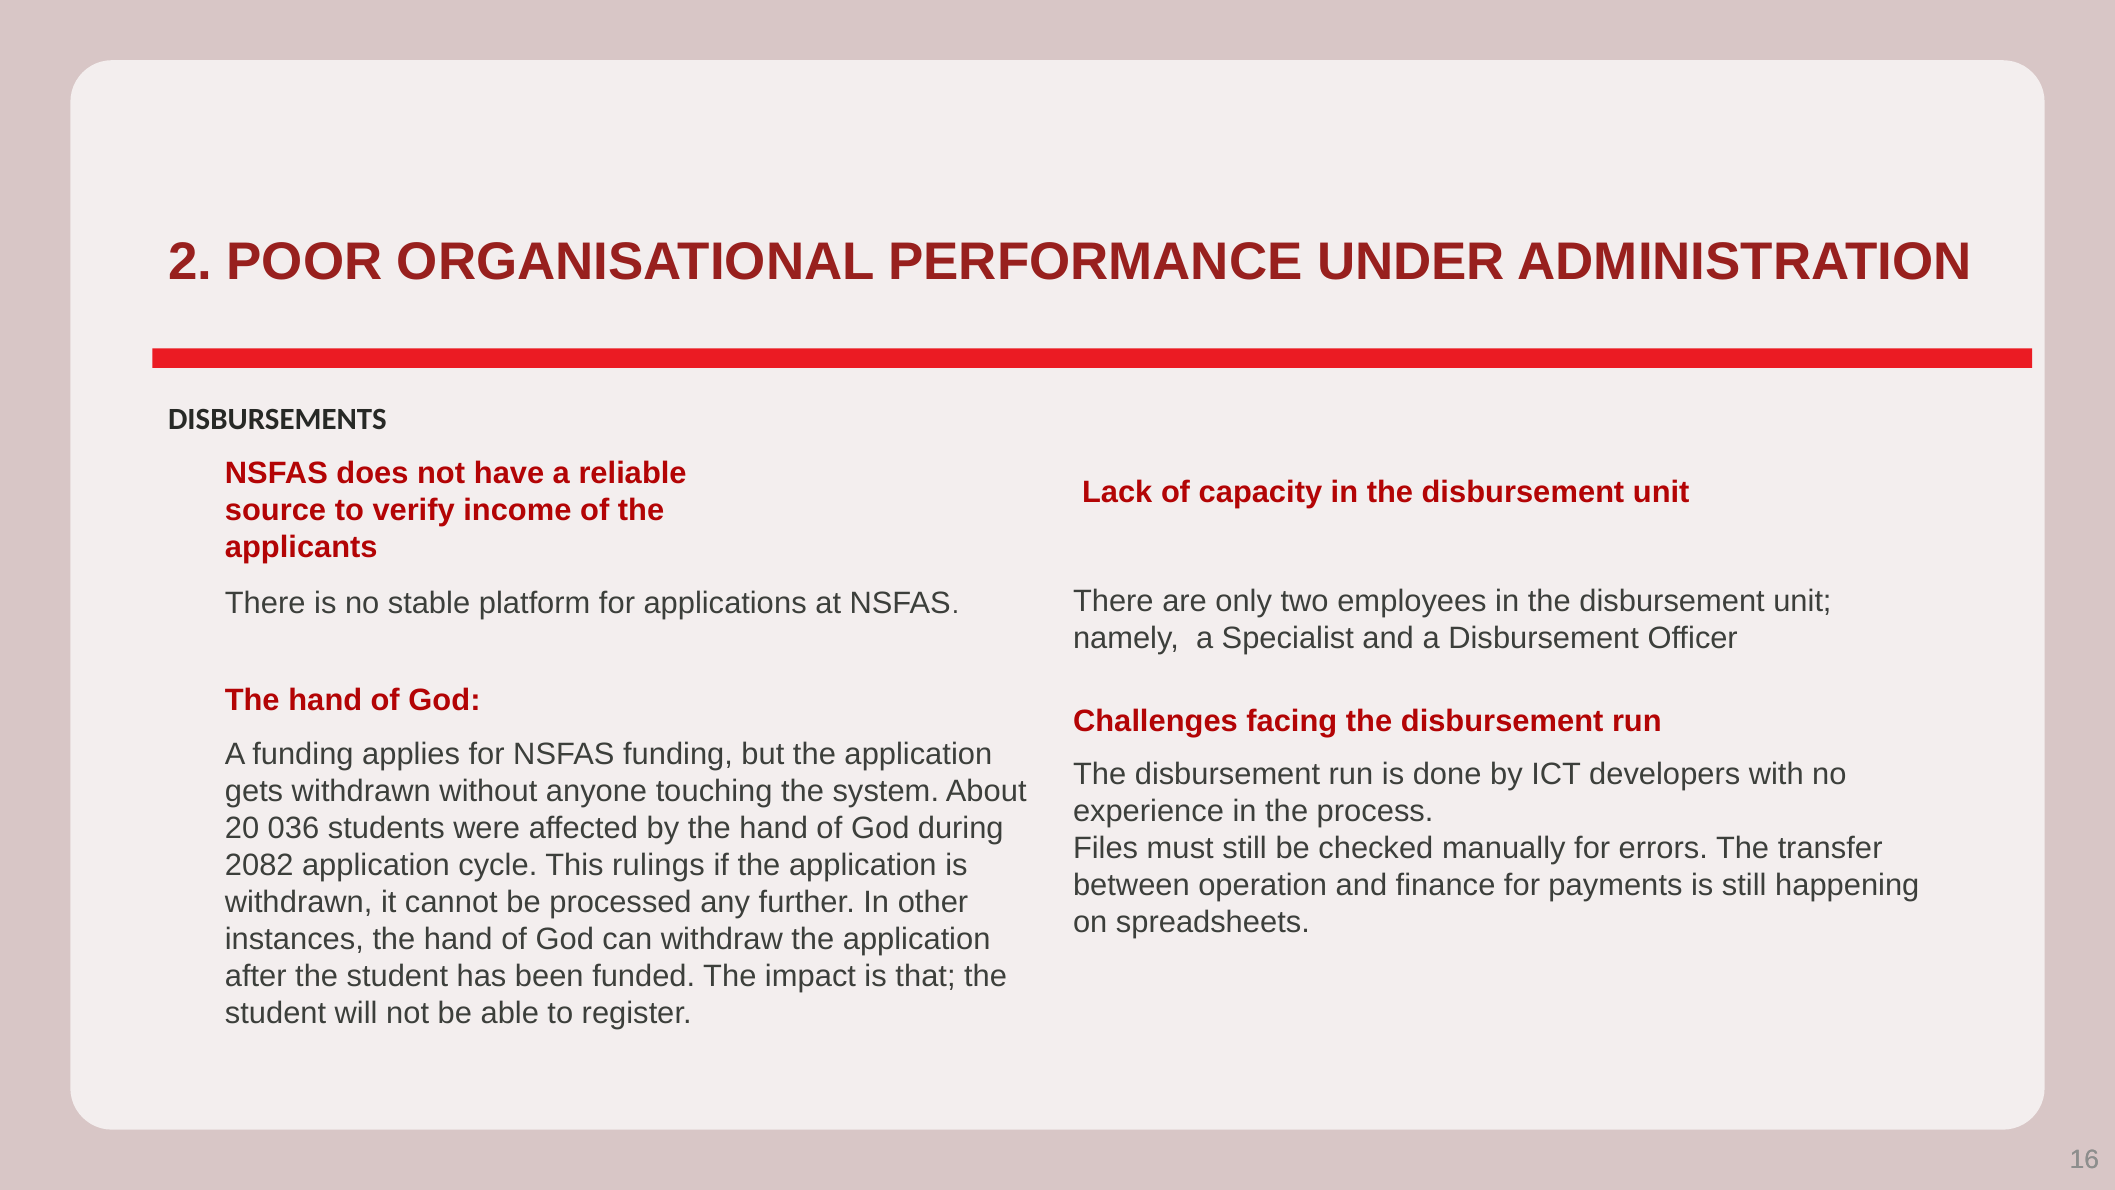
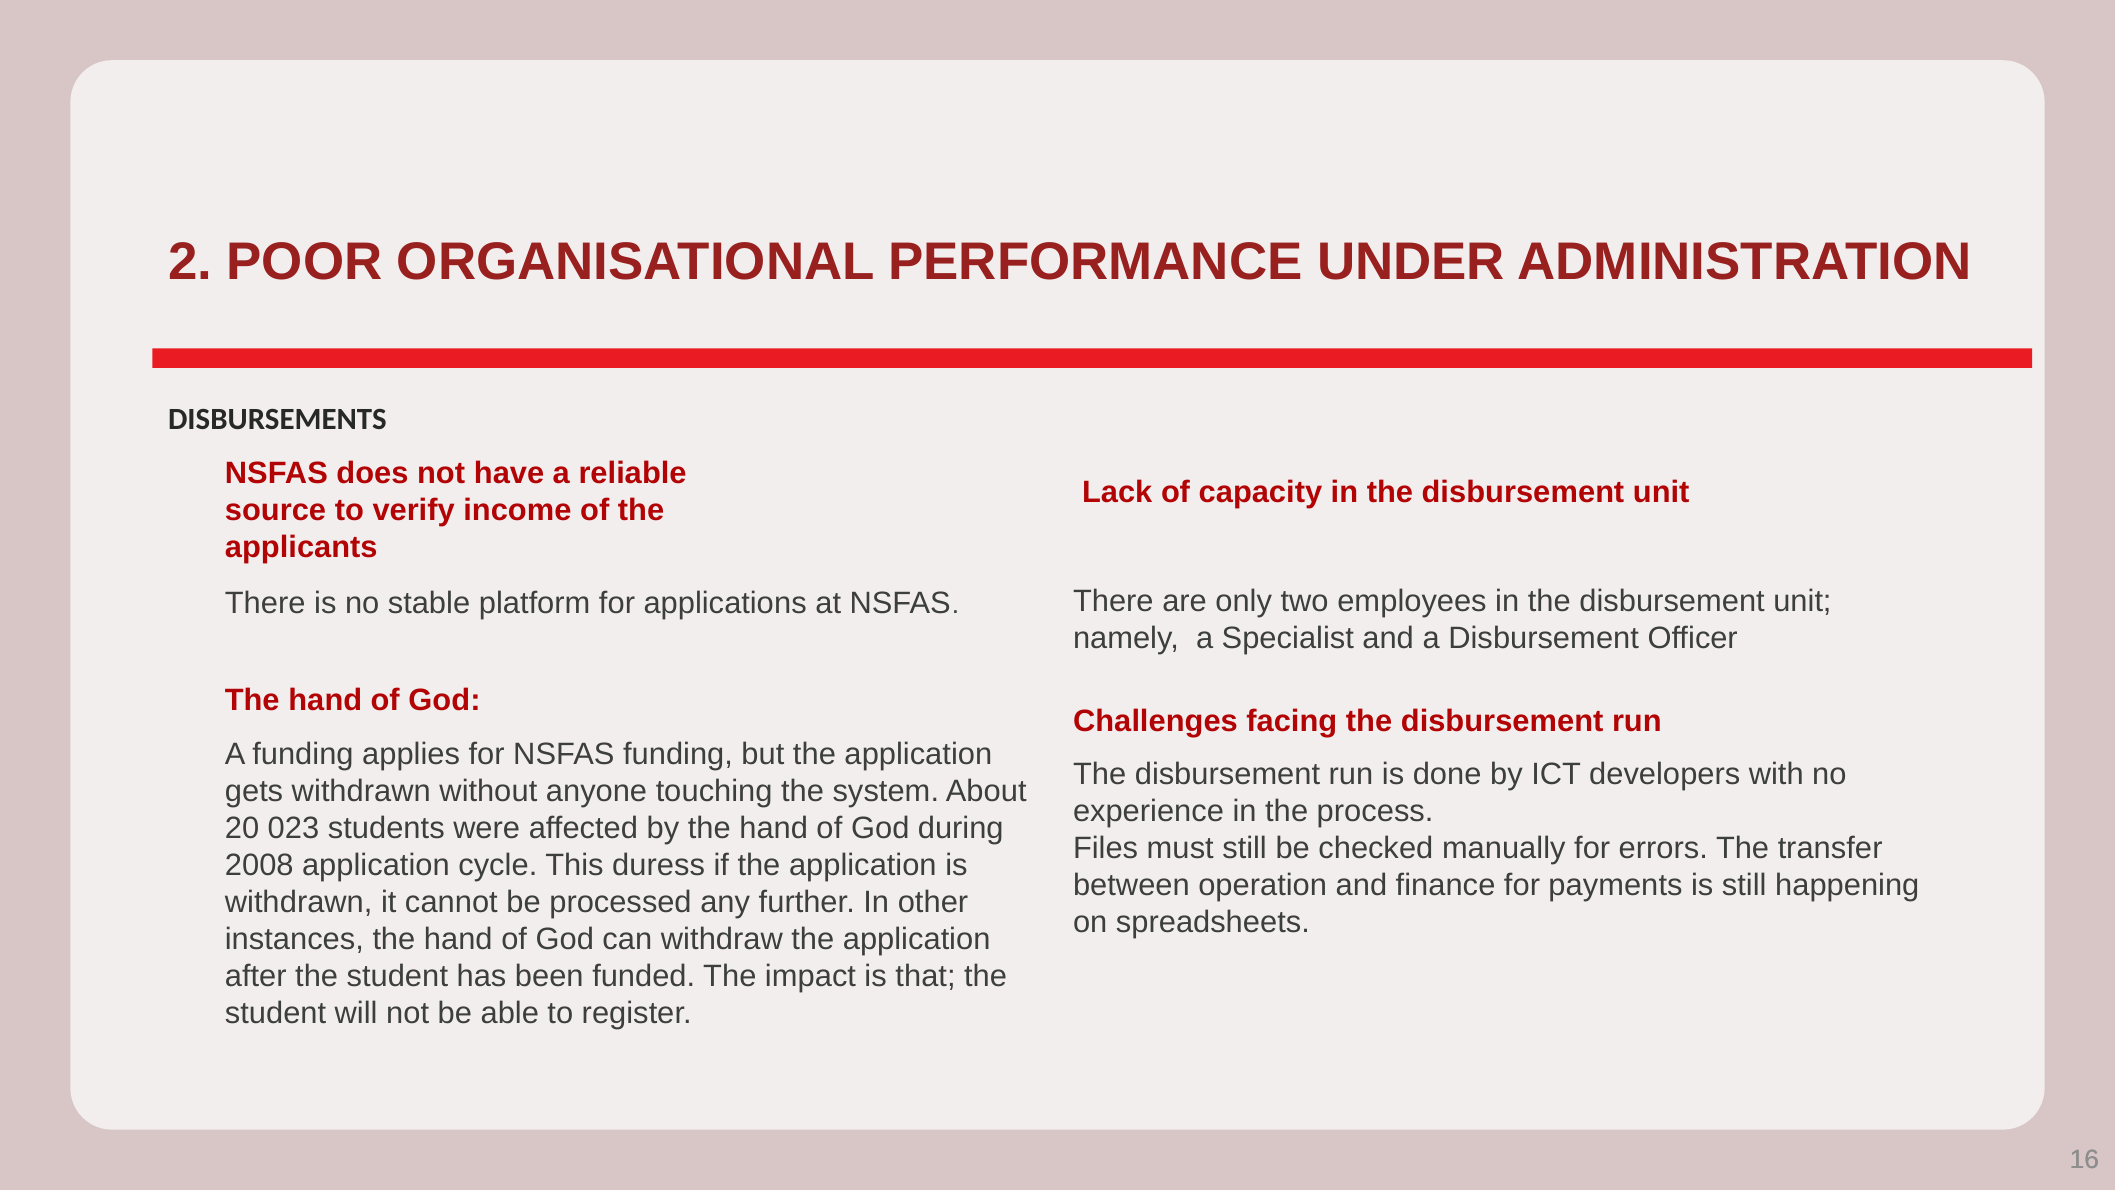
036: 036 -> 023
2082: 2082 -> 2008
rulings: rulings -> duress
